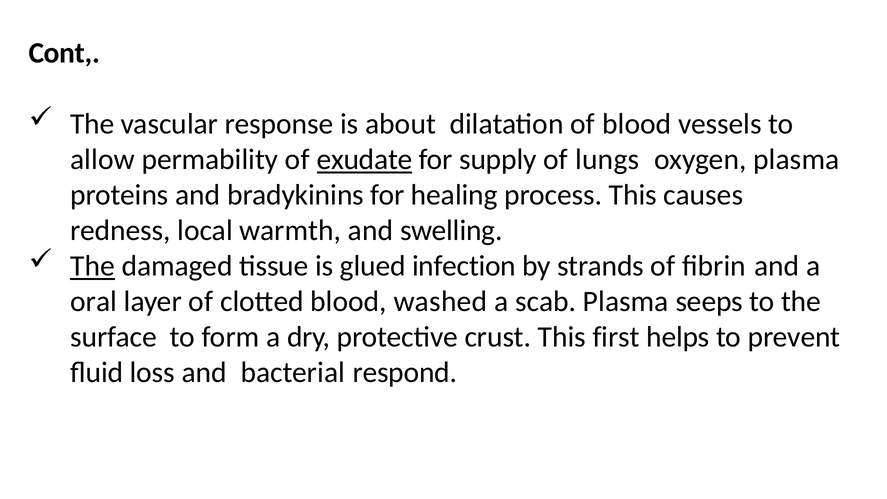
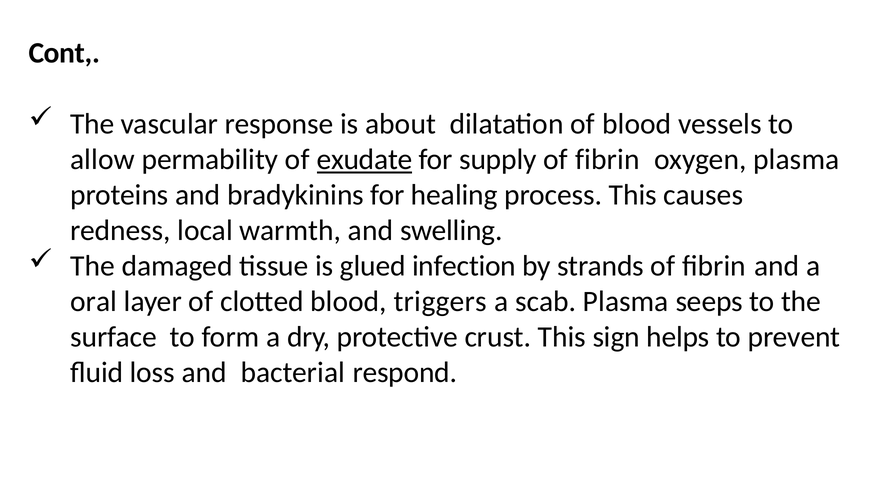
supply of lungs: lungs -> fibrin
The at (93, 266) underline: present -> none
washed: washed -> triggers
first: first -> sign
